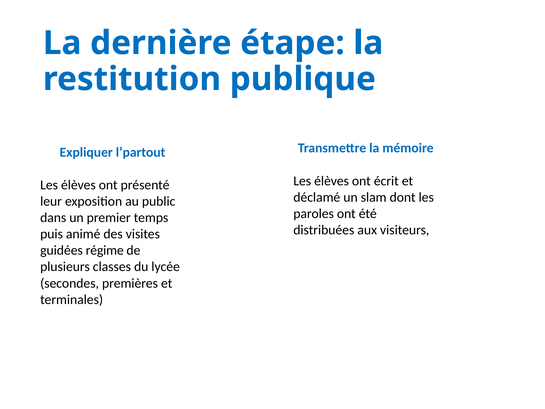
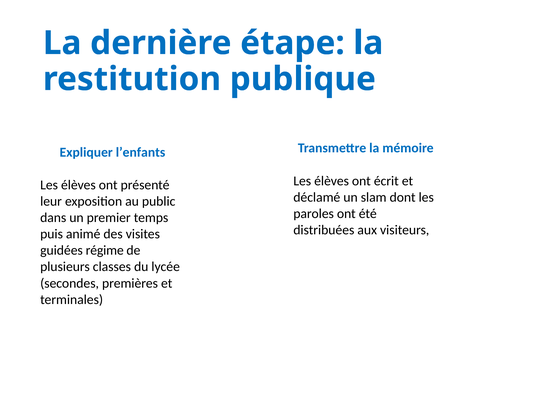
l’partout: l’partout -> l’enfants
